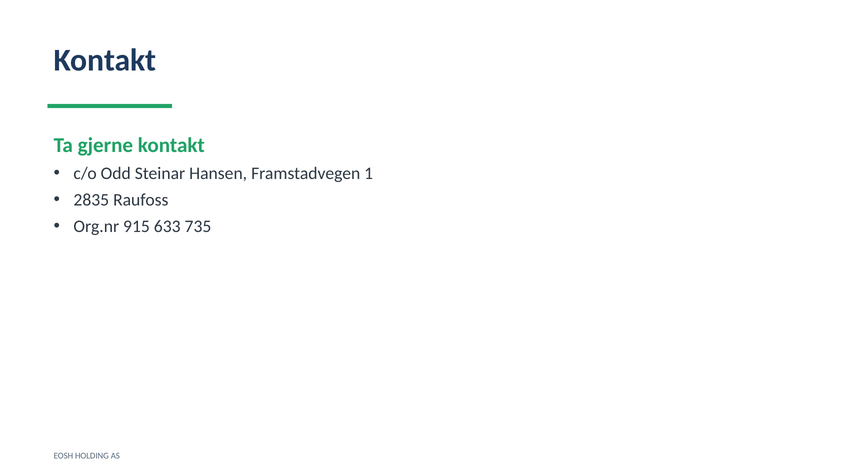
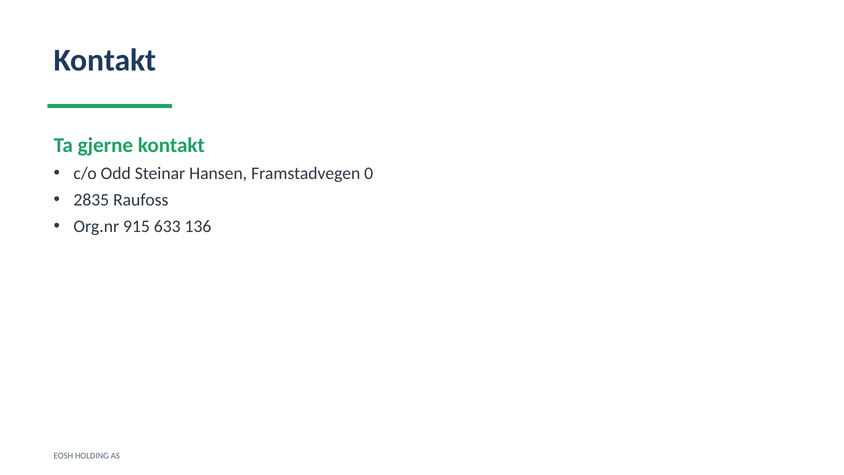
1: 1 -> 0
735: 735 -> 136
